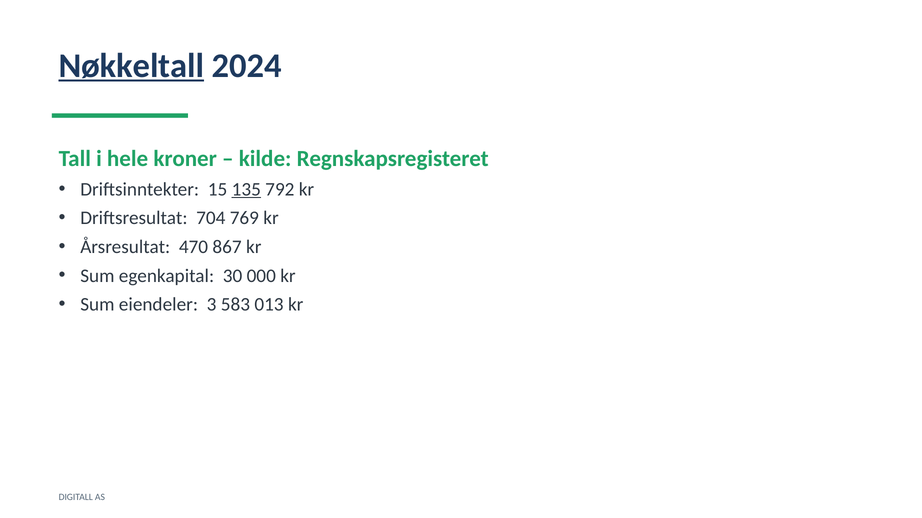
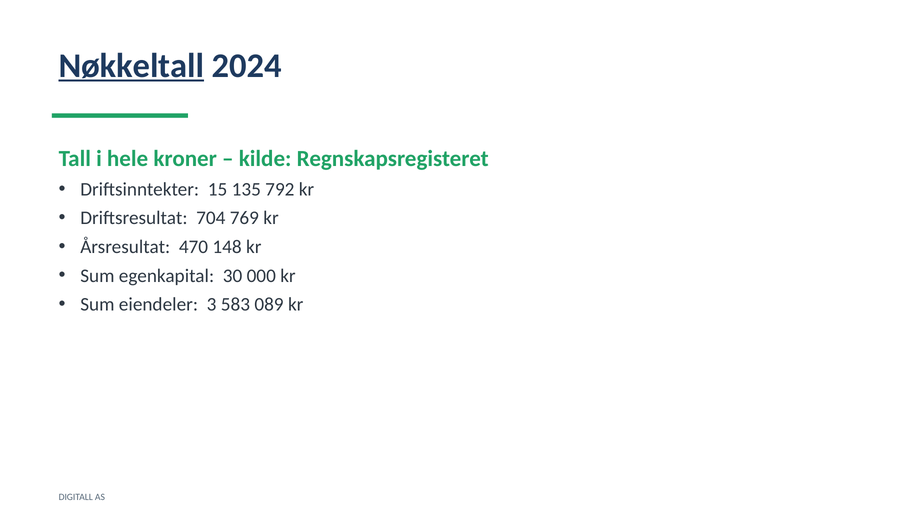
135 underline: present -> none
867: 867 -> 148
013: 013 -> 089
